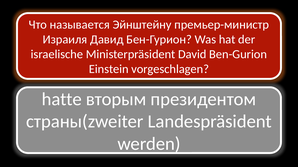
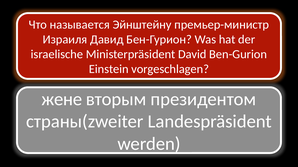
hatte: hatte -> жене
